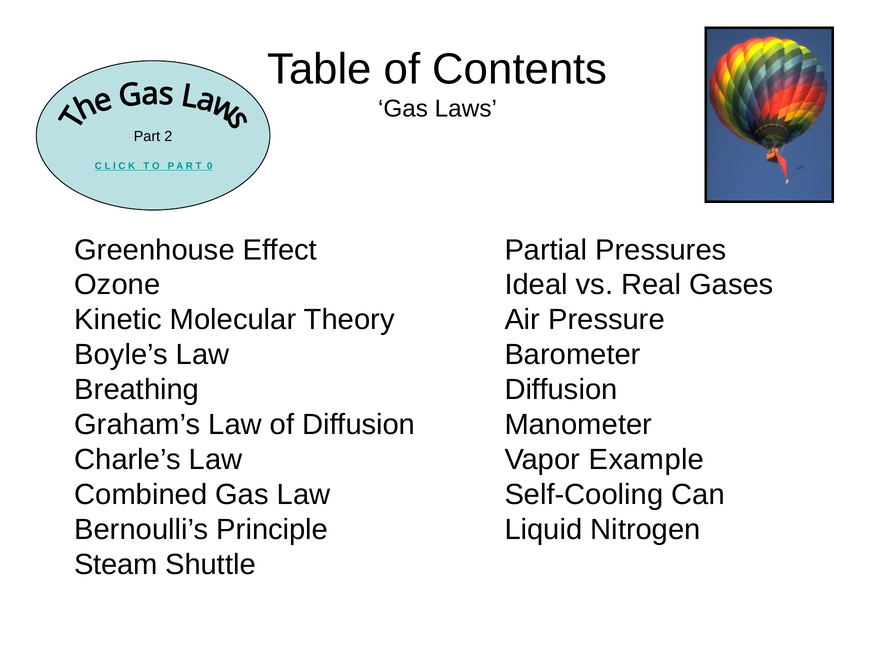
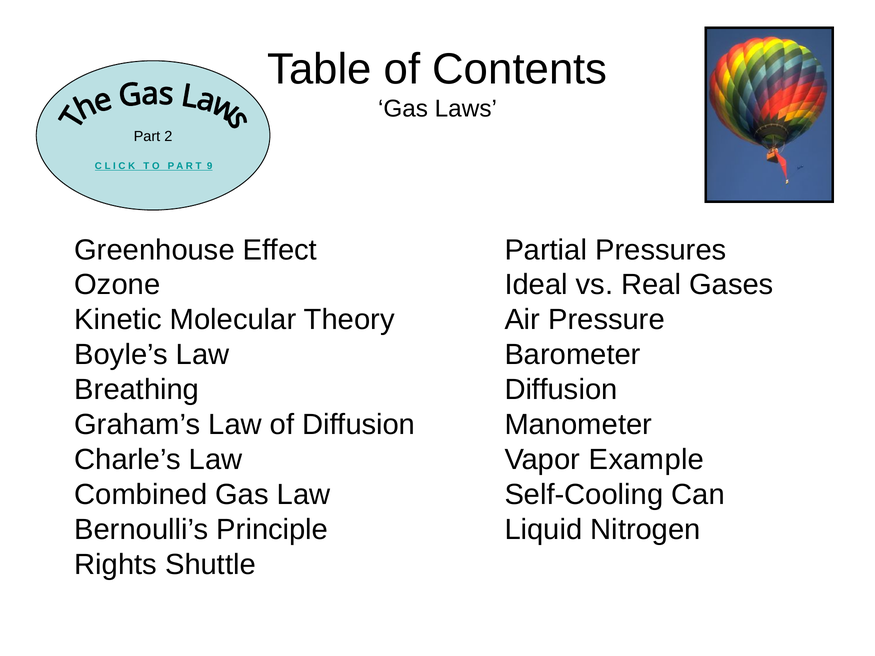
0: 0 -> 9
Steam: Steam -> Rights
